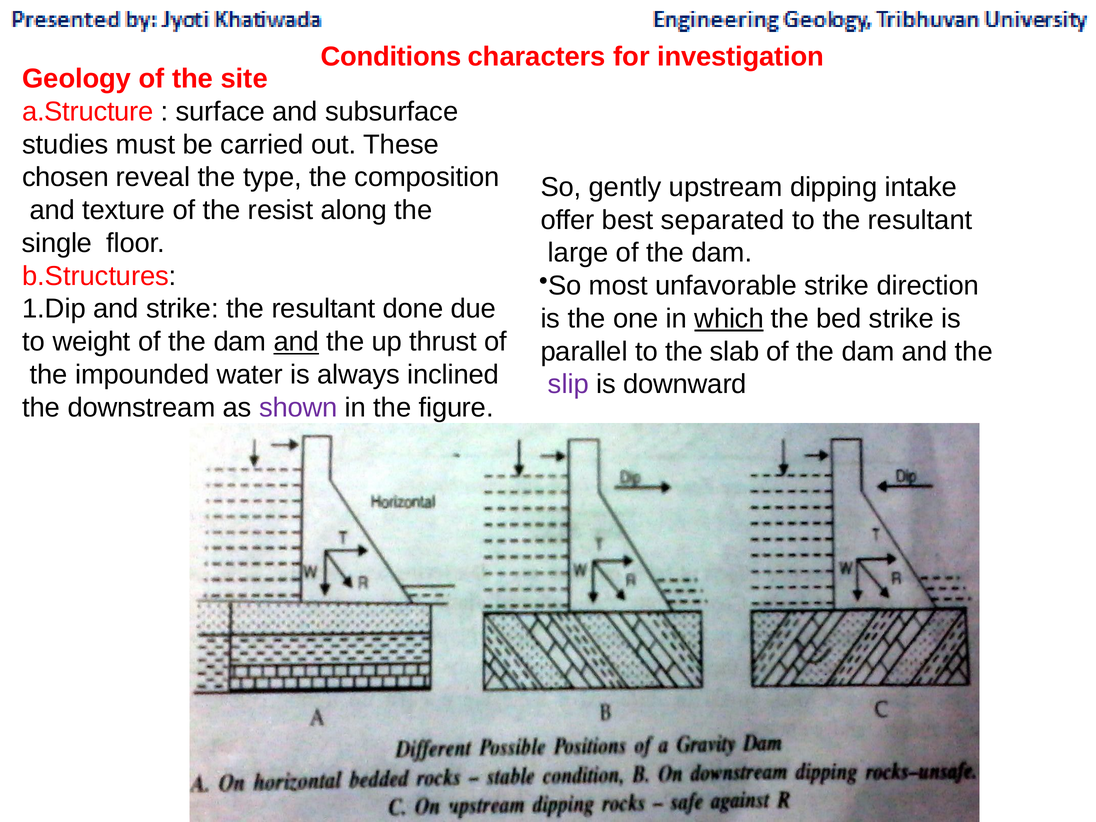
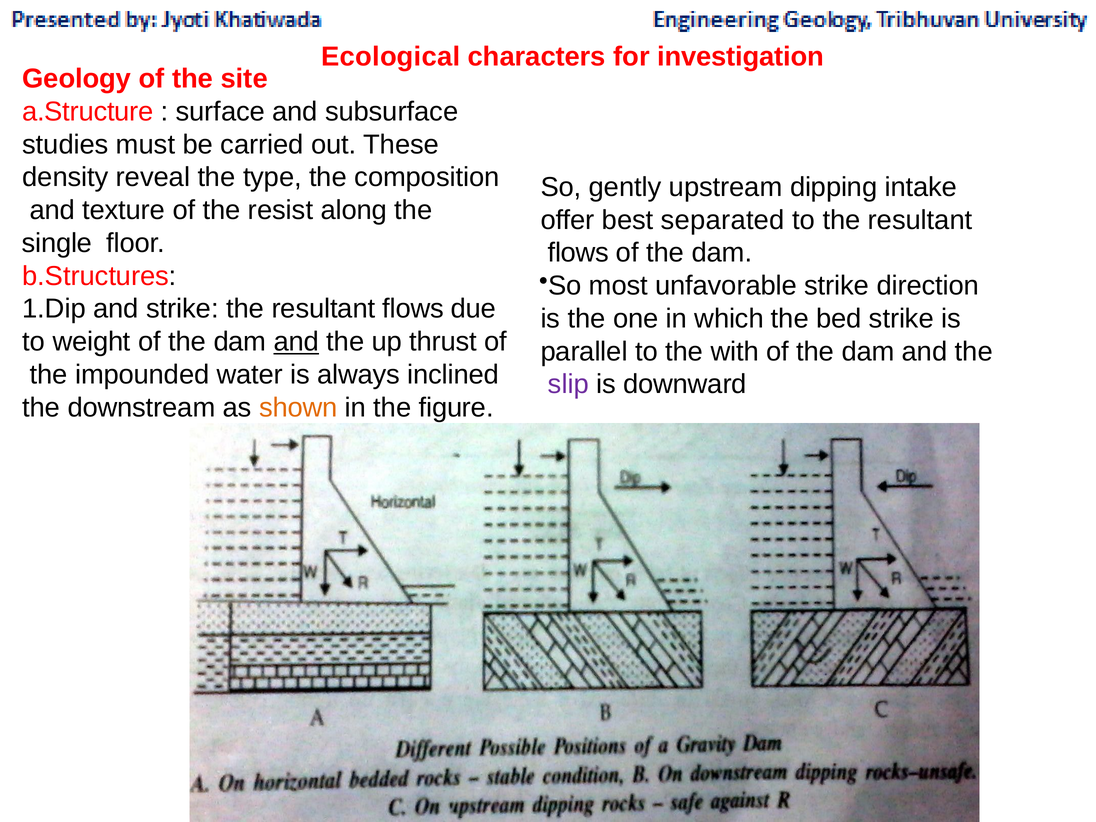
Conditions: Conditions -> Ecological
chosen: chosen -> density
large at (578, 253): large -> flows
strike the resultant done: done -> flows
which underline: present -> none
slab: slab -> with
shown colour: purple -> orange
